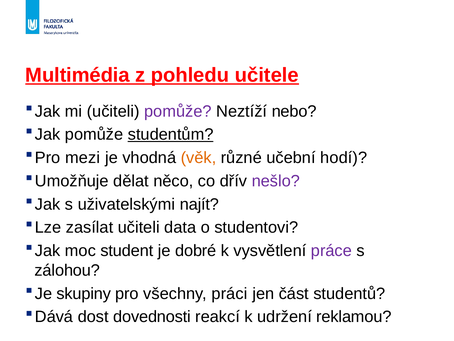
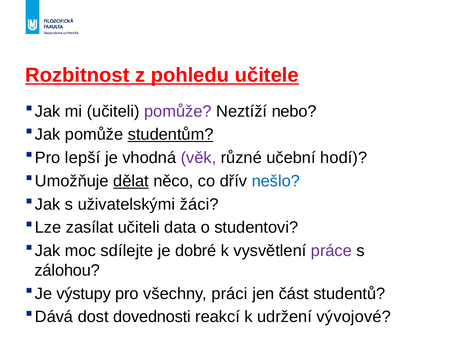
Multimédia: Multimédia -> Rozbitnost
mezi: mezi -> lepší
věk colour: orange -> purple
dělat underline: none -> present
nešlo colour: purple -> blue
najít: najít -> žáci
student: student -> sdílejte
skupiny: skupiny -> výstupy
reklamou: reklamou -> vývojové
